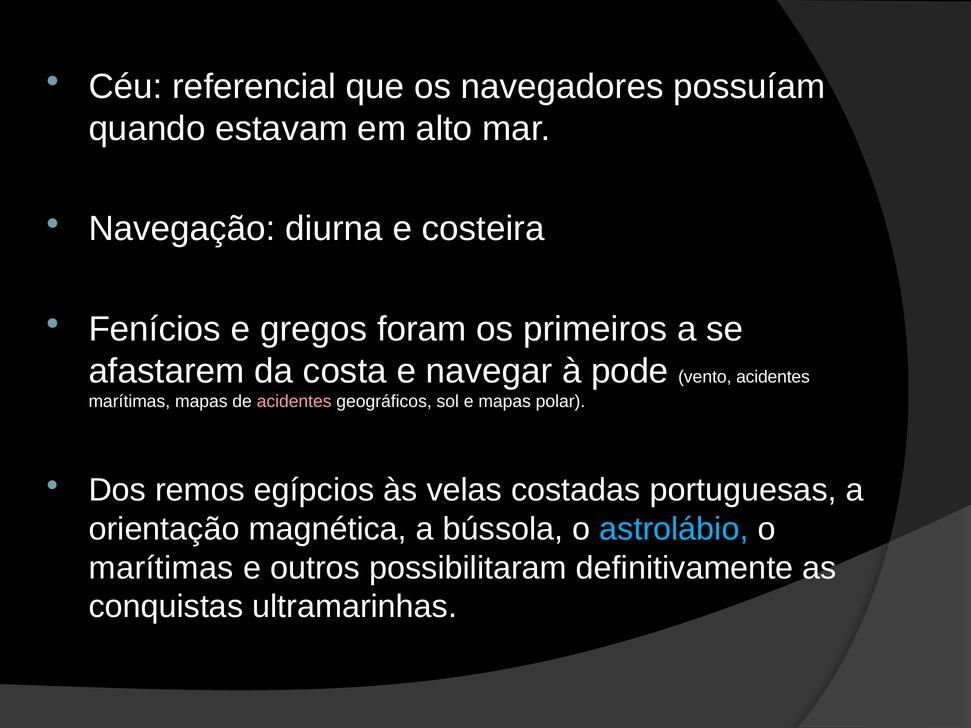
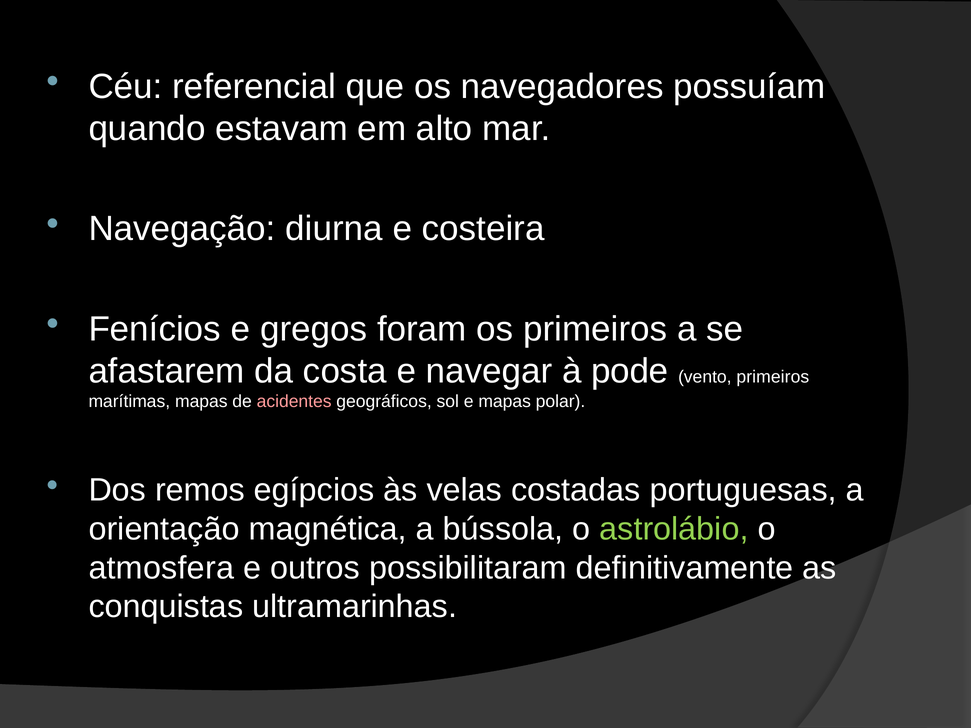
vento acidentes: acidentes -> primeiros
astrolábio colour: light blue -> light green
marítimas at (161, 568): marítimas -> atmosfera
